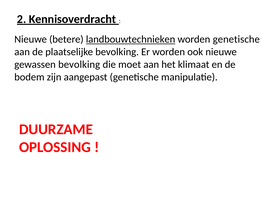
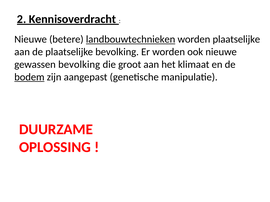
worden genetische: genetische -> plaatselijke
moet: moet -> groot
bodem underline: none -> present
